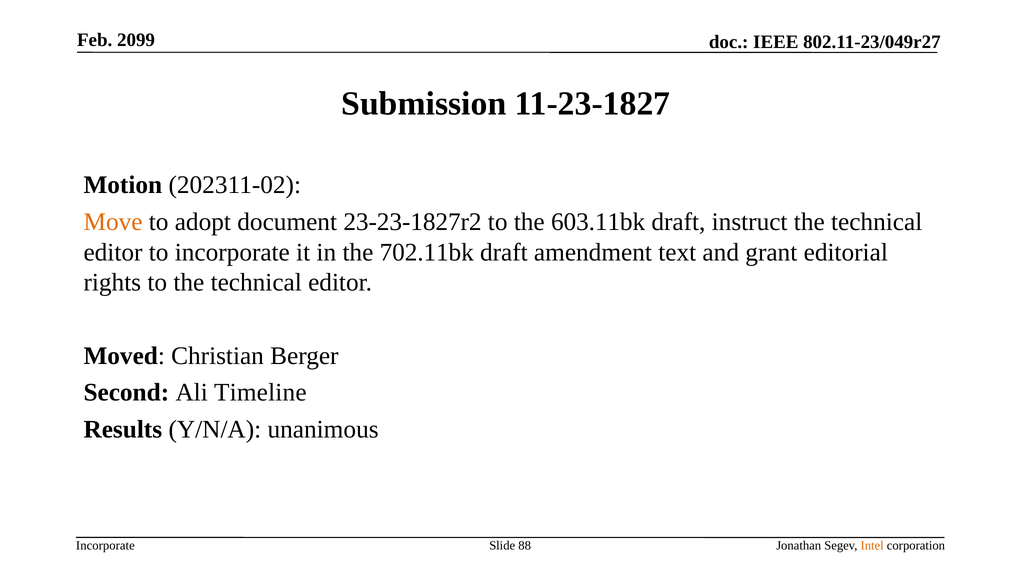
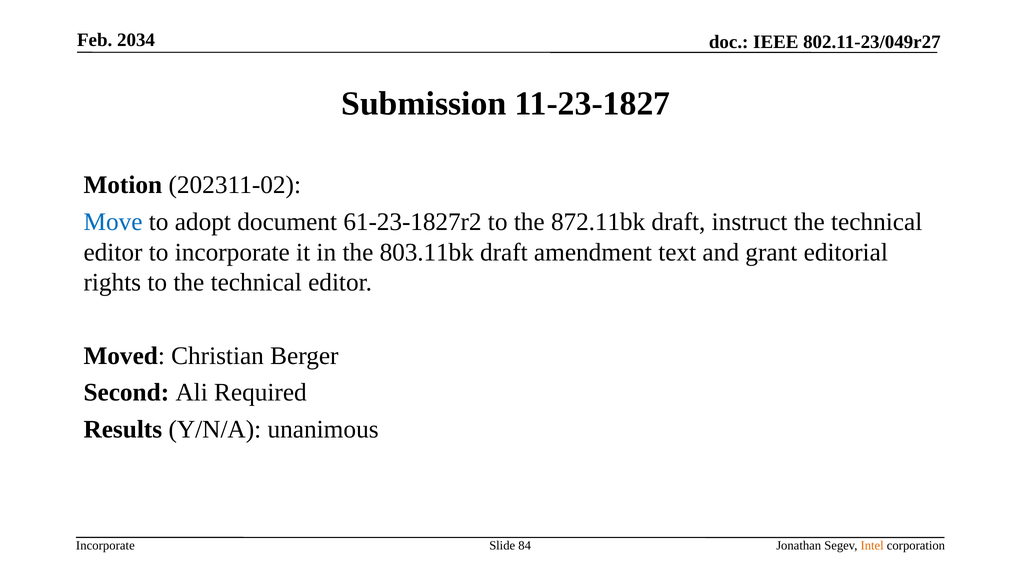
2099: 2099 -> 2034
Move colour: orange -> blue
23-23-1827r2: 23-23-1827r2 -> 61-23-1827r2
603.11bk: 603.11bk -> 872.11bk
702.11bk: 702.11bk -> 803.11bk
Timeline: Timeline -> Required
88: 88 -> 84
